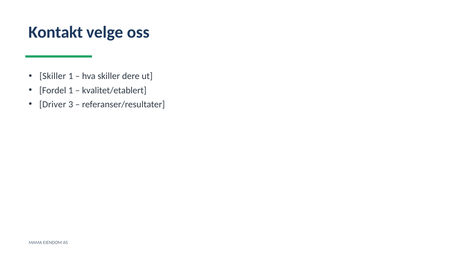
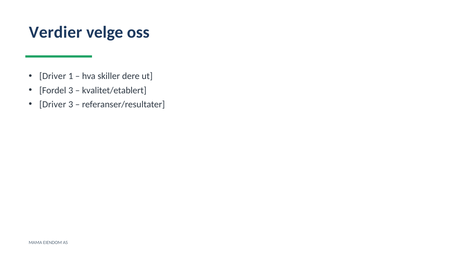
Kontakt: Kontakt -> Verdier
Skiller at (53, 76): Skiller -> Driver
Fordel 1: 1 -> 3
